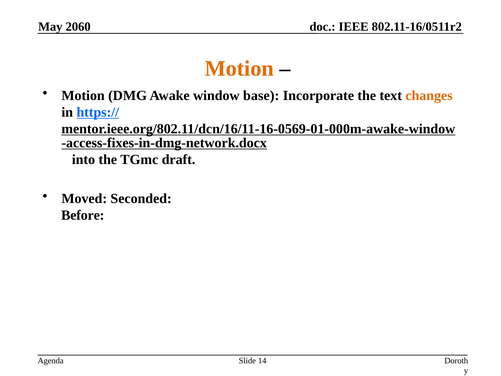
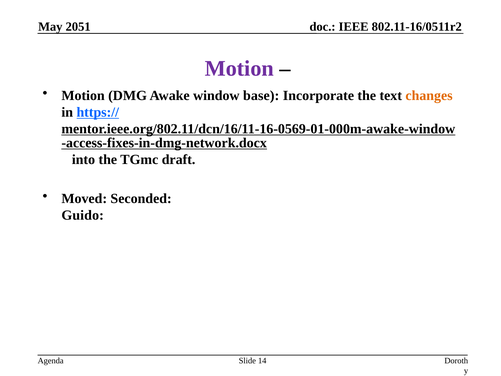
2060: 2060 -> 2051
Motion at (239, 68) colour: orange -> purple
Before: Before -> Guido
